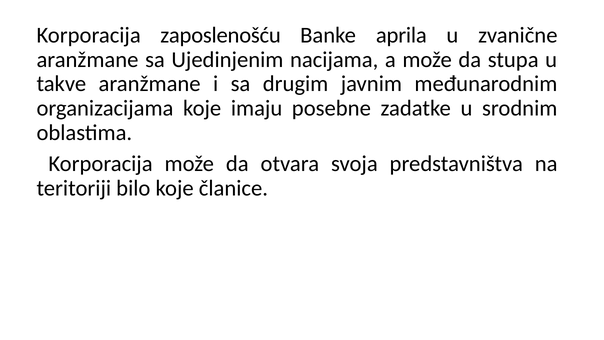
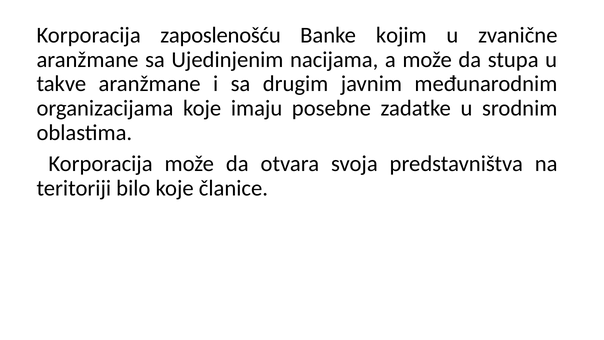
aprila: aprila -> kojim
